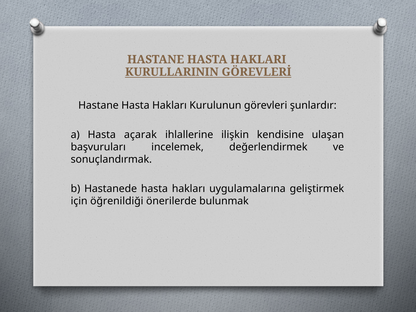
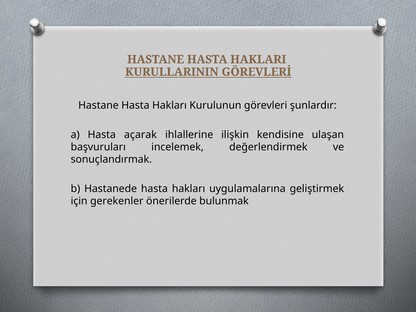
öğrenildiği: öğrenildiği -> gerekenler
